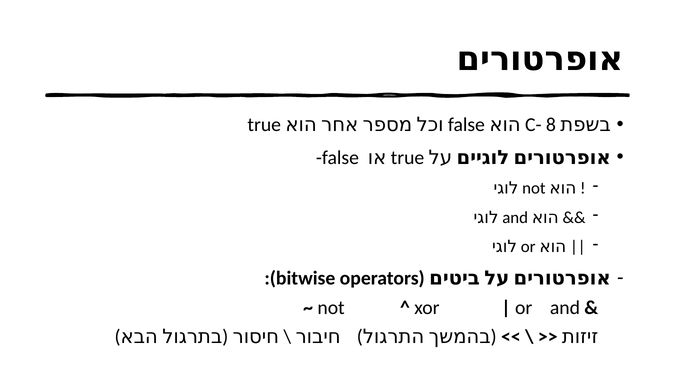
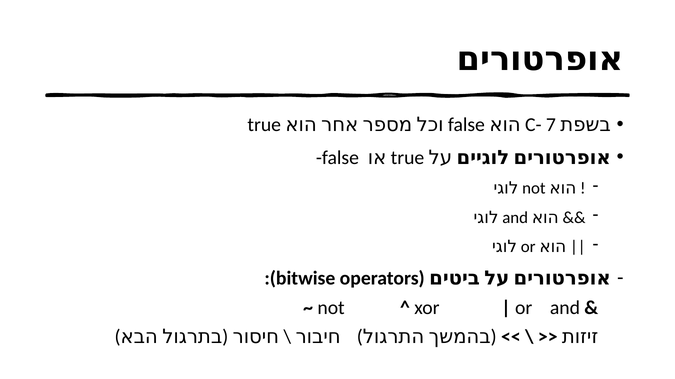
8: 8 -> 7
